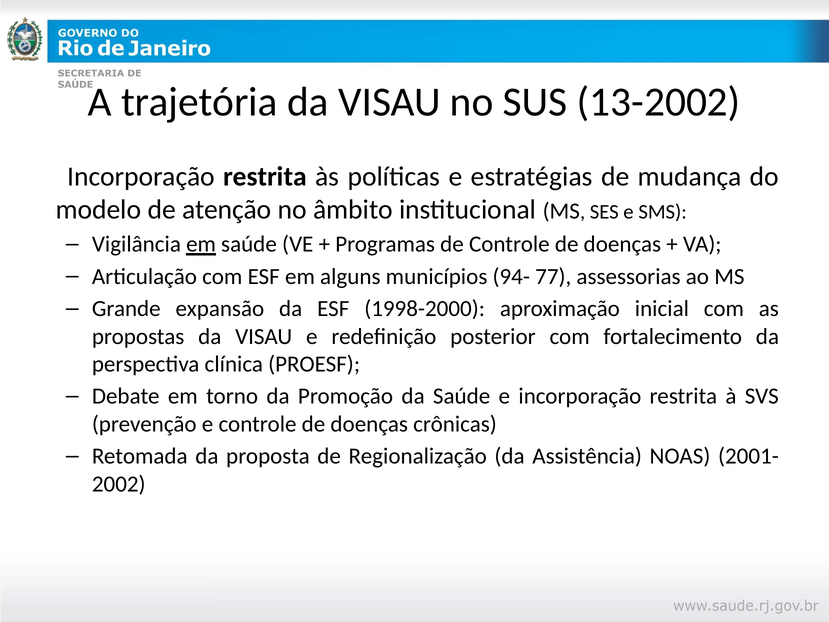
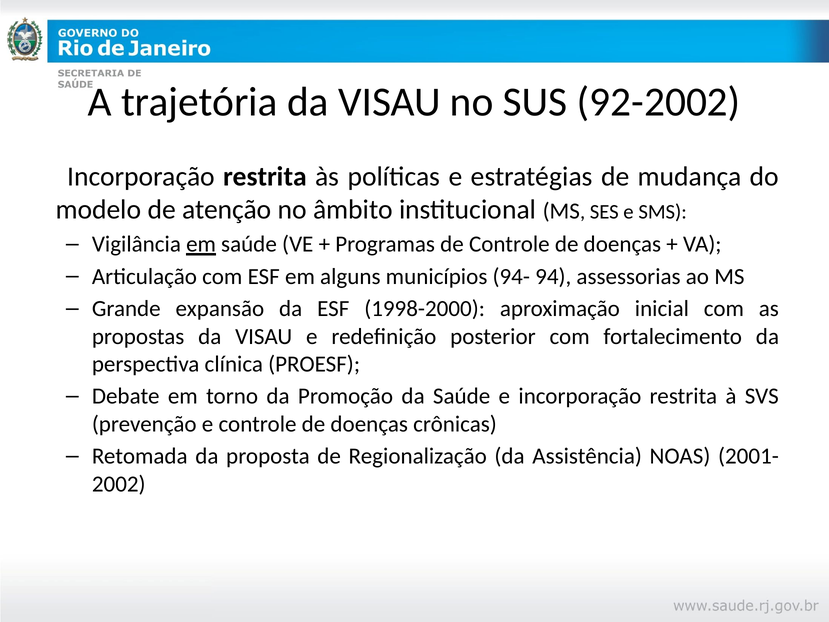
13-2002: 13-2002 -> 92-2002
77: 77 -> 94
